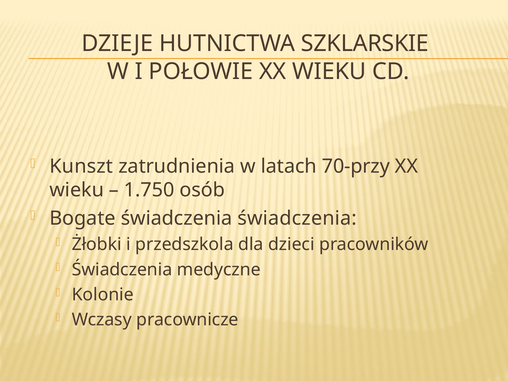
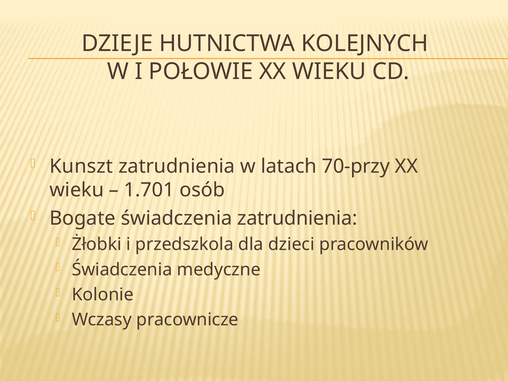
SZKLARSKIE: SZKLARSKIE -> KOLEJNYCH
1.750: 1.750 -> 1.701
świadczenia świadczenia: świadczenia -> zatrudnienia
